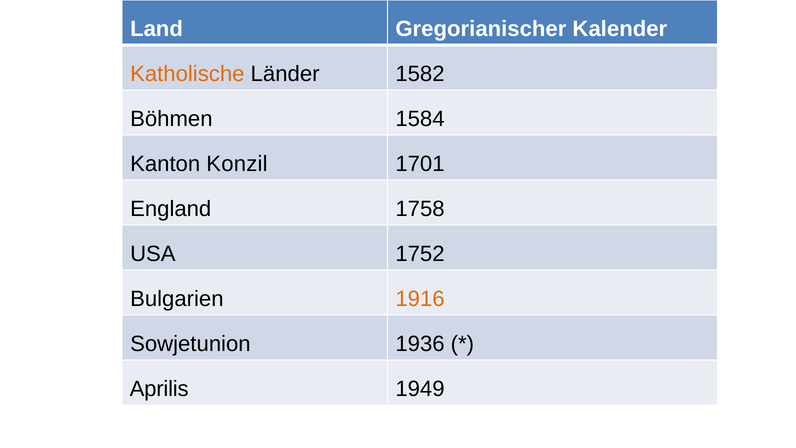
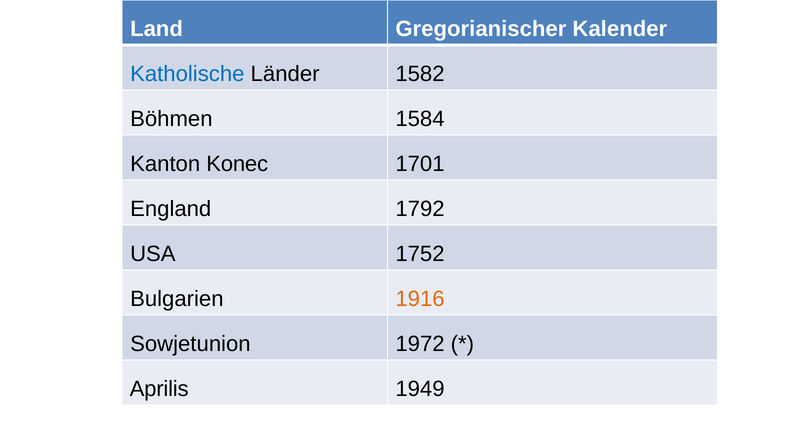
Katholische colour: orange -> blue
Konzil: Konzil -> Konec
1758: 1758 -> 1792
1936: 1936 -> 1972
